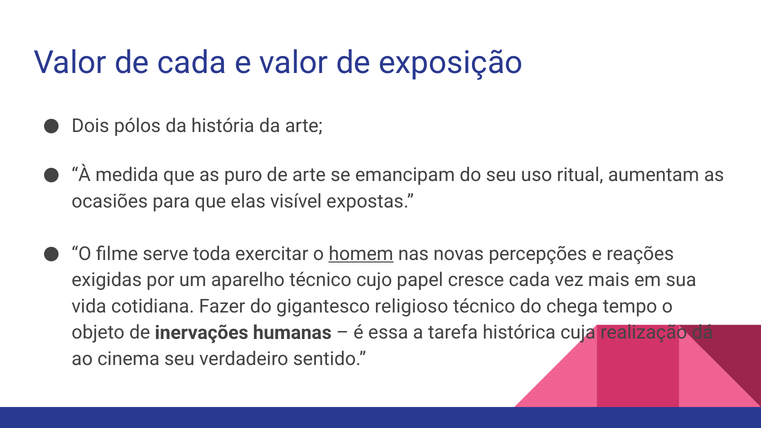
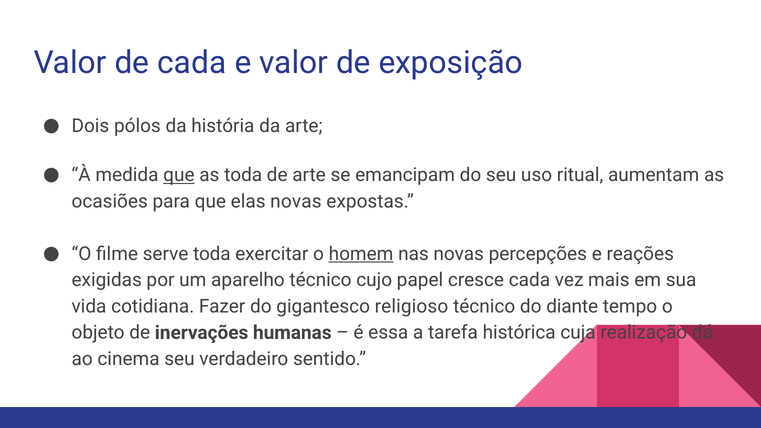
que at (179, 175) underline: none -> present
as puro: puro -> toda
elas visível: visível -> novas
chega: chega -> diante
